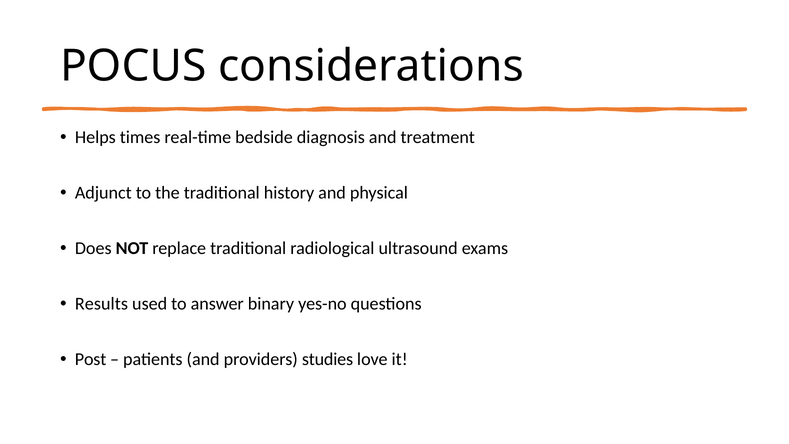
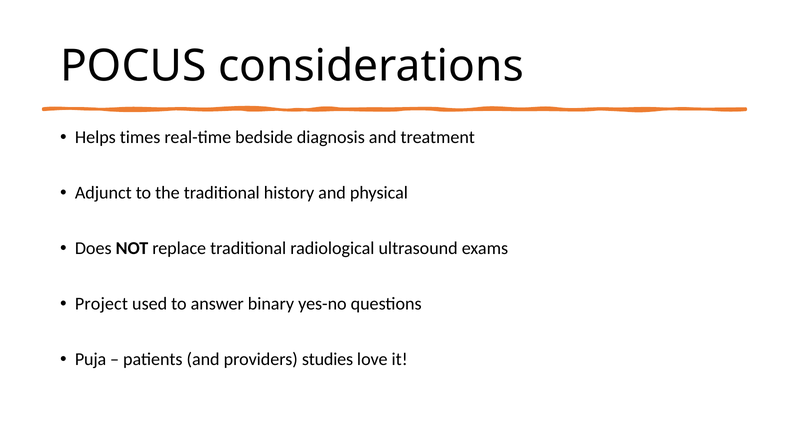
Results: Results -> Project
Post: Post -> Puja
